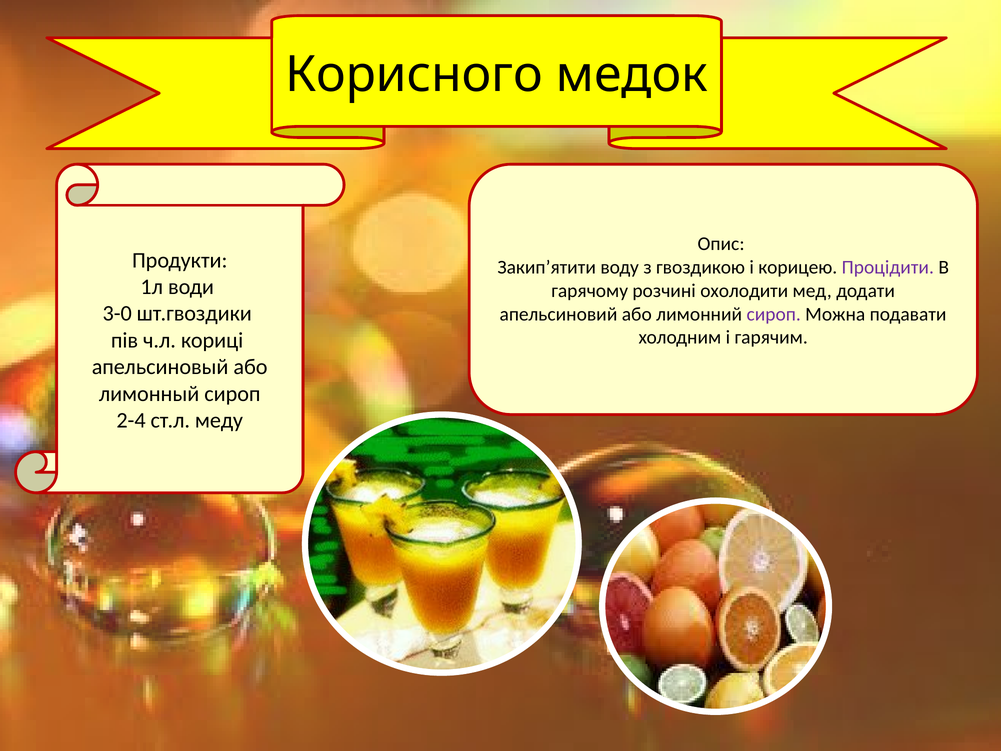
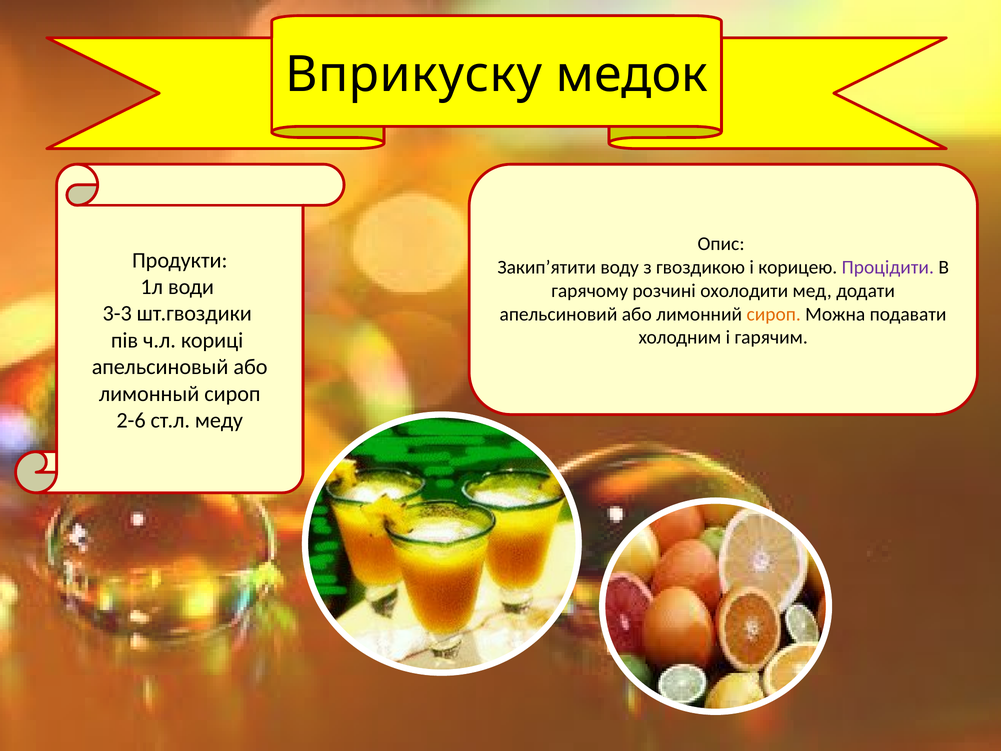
Корисного: Корисного -> Вприкуску
3-0: 3-0 -> 3-3
сироп at (774, 314) colour: purple -> orange
2-4: 2-4 -> 2-6
